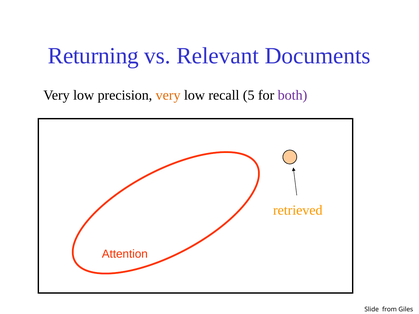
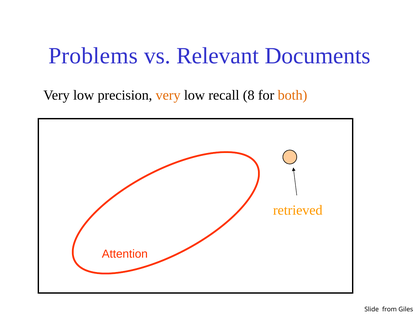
Returning: Returning -> Problems
5: 5 -> 8
both colour: purple -> orange
